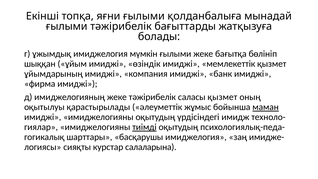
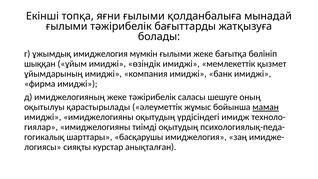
саласы қызмет: қызмет -> шешуге
тиімді underline: present -> none
салаларына: салаларына -> анықталған
